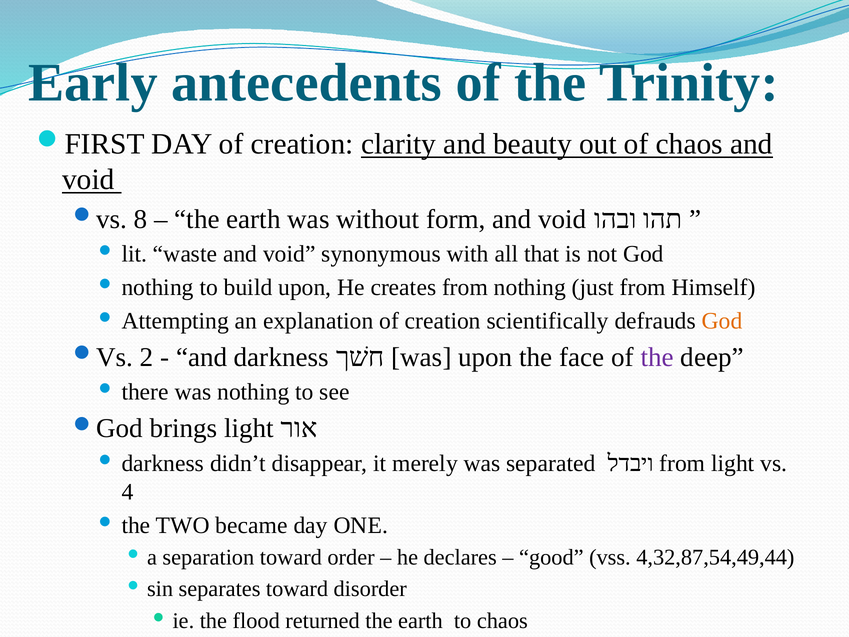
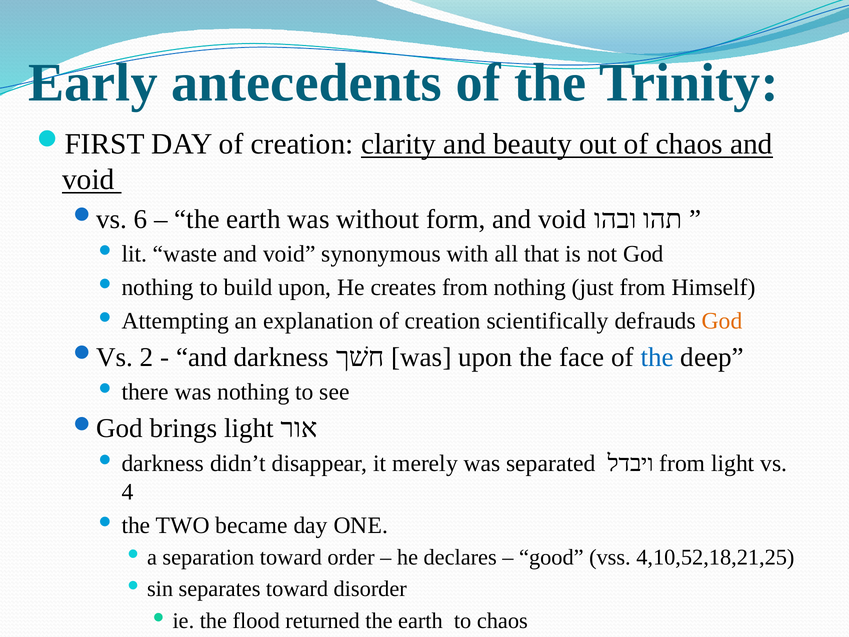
8: 8 -> 6
the at (657, 357) colour: purple -> blue
4,32,87,54,49,44: 4,32,87,54,49,44 -> 4,10,52,18,21,25
